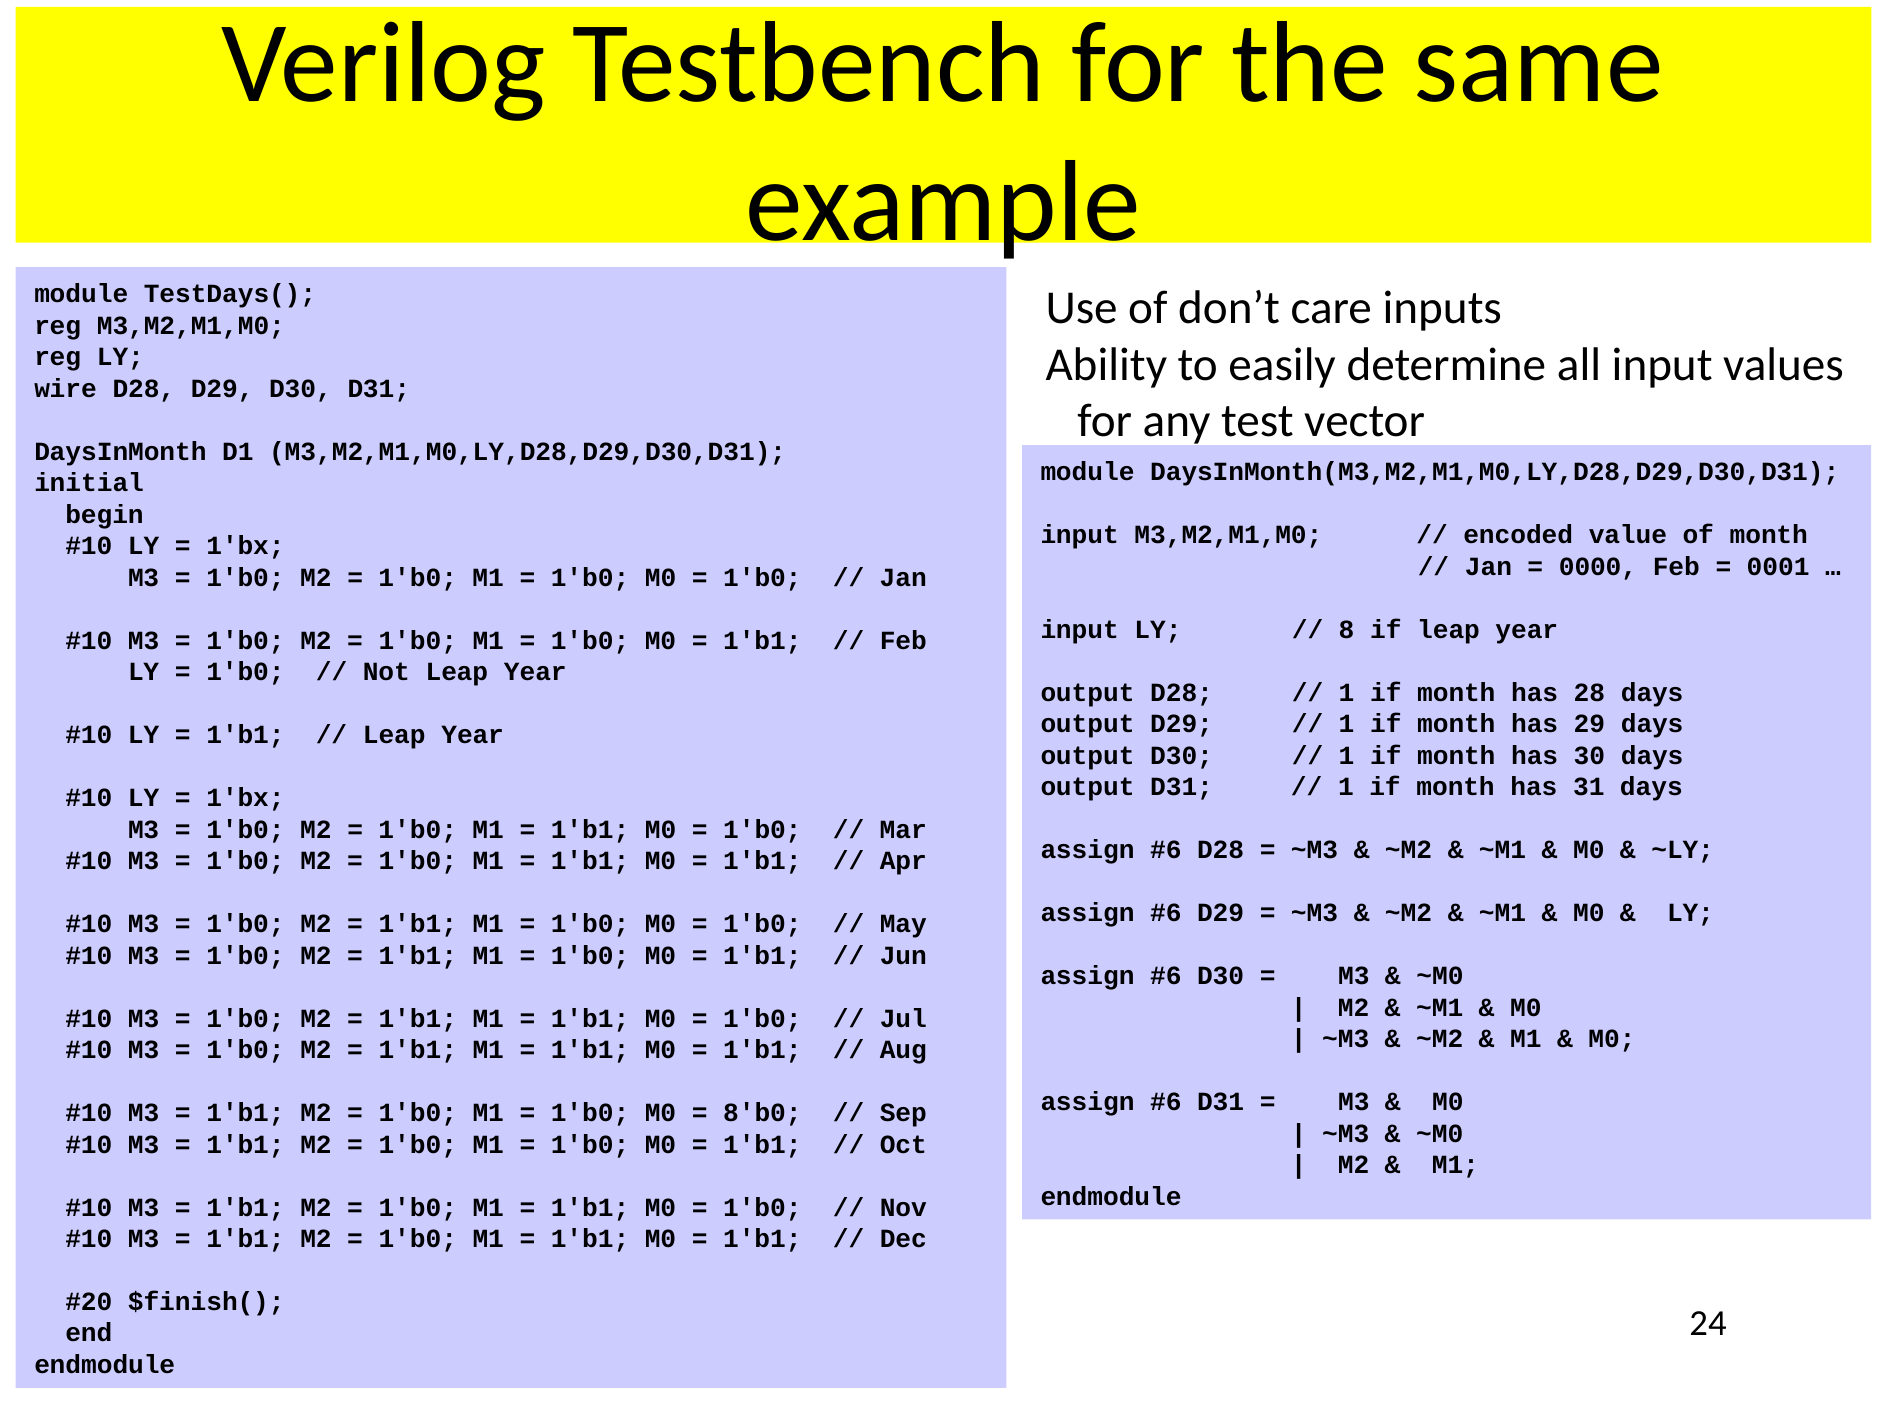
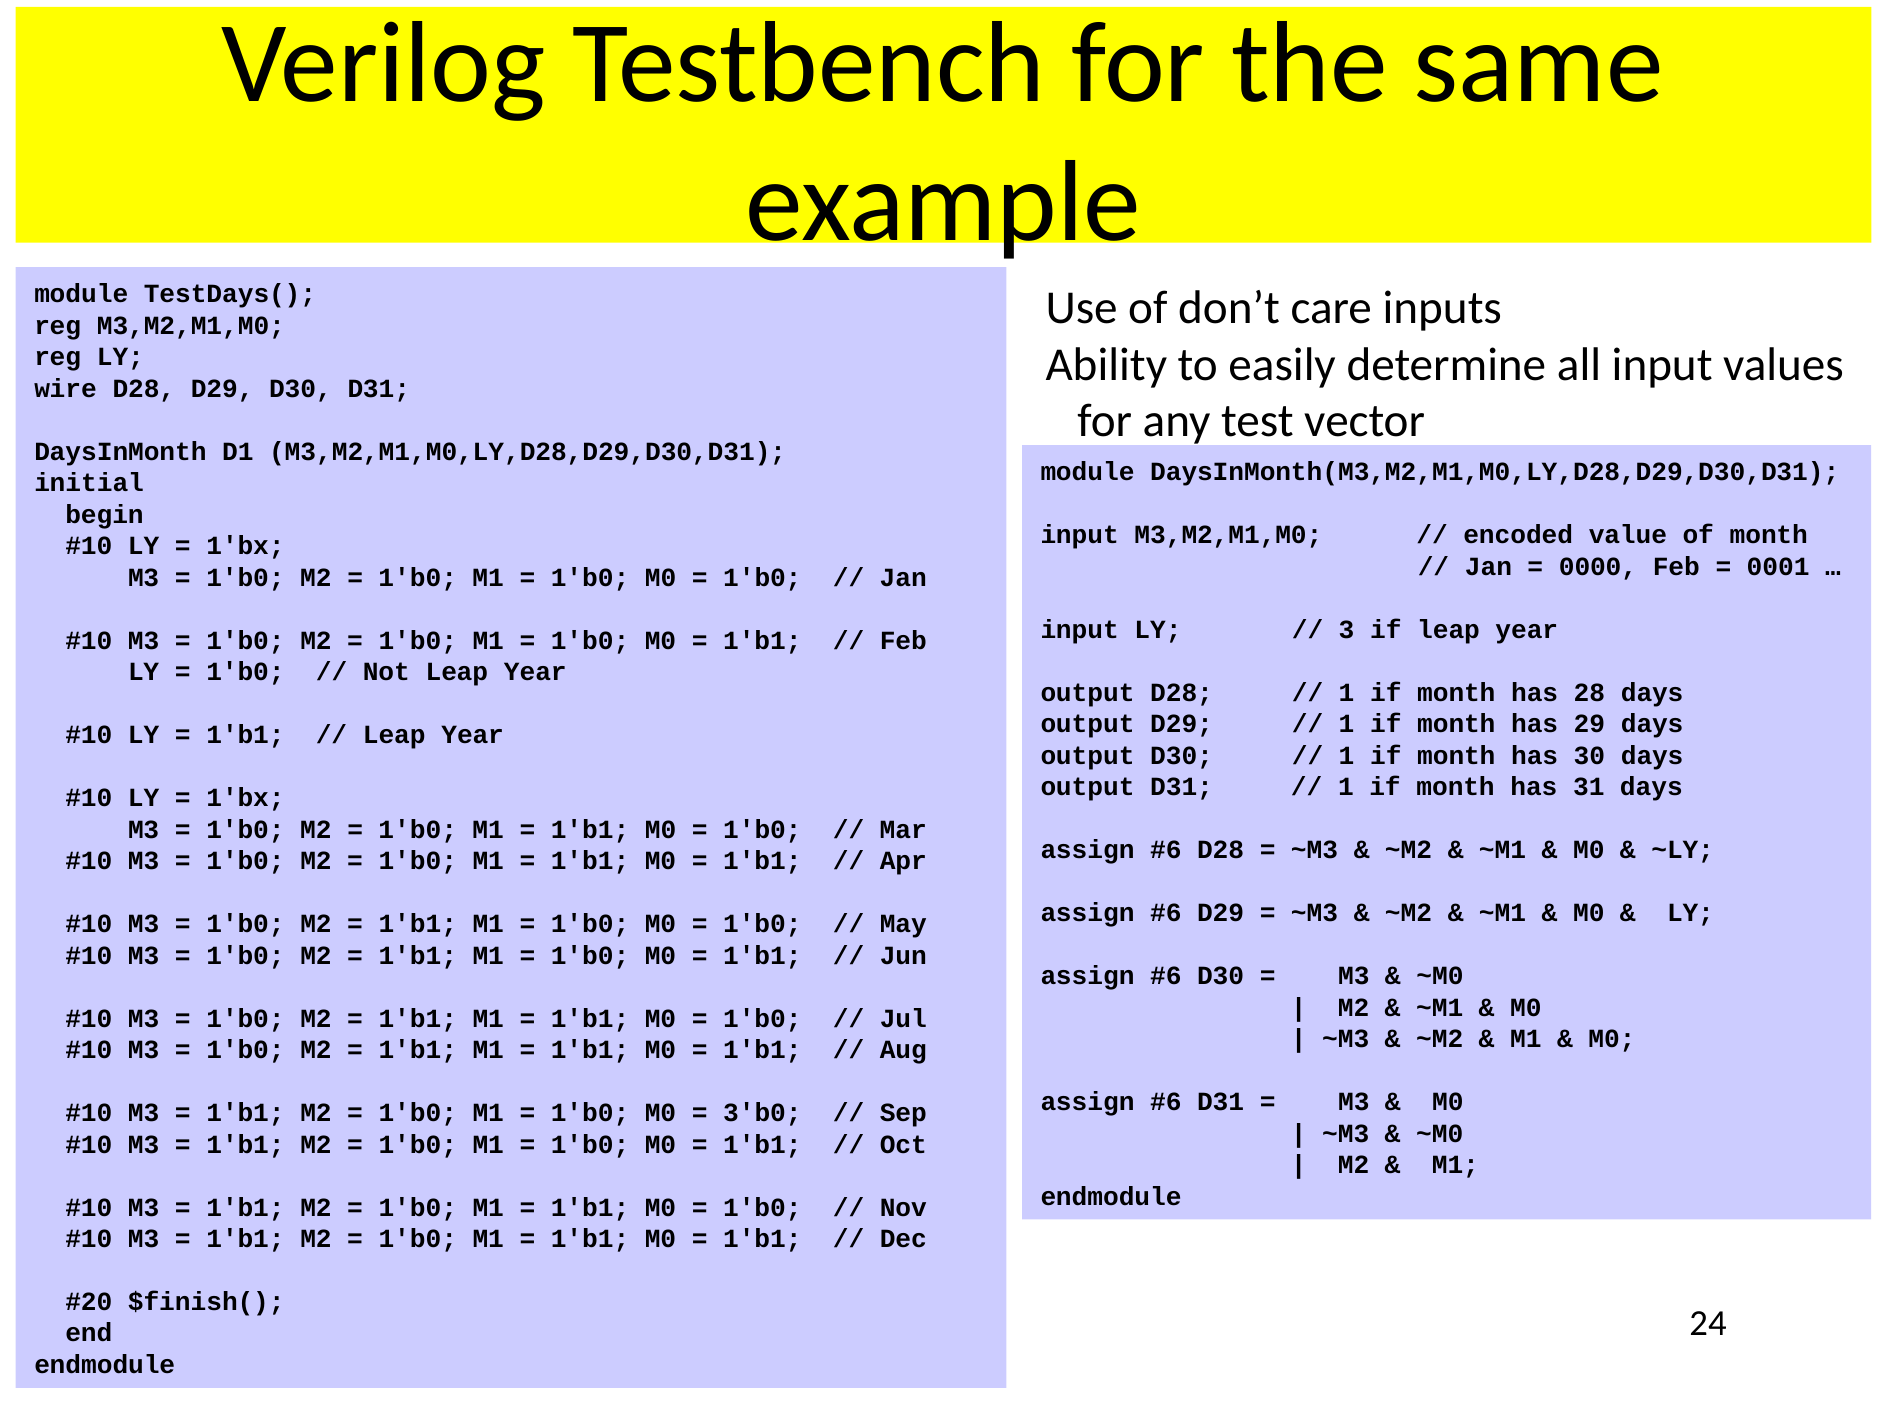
8: 8 -> 3
8'b0: 8'b0 -> 3'b0
